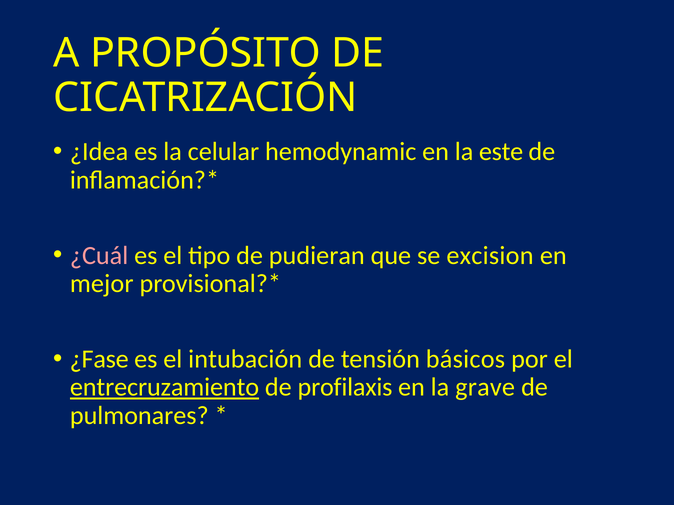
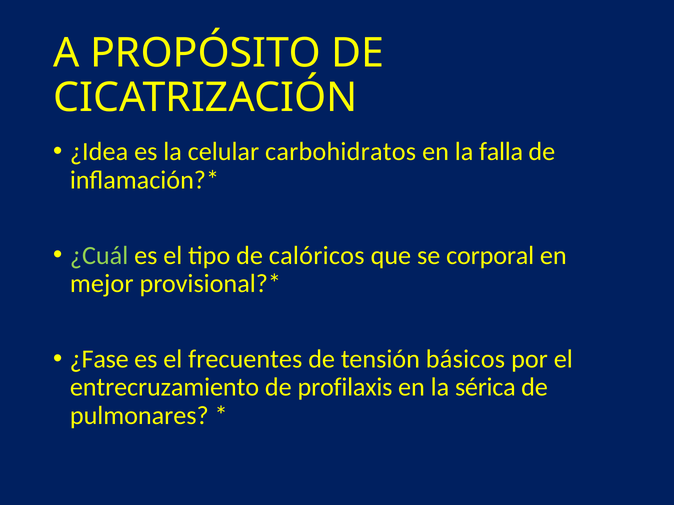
hemodynamic: hemodynamic -> carbohidratos
este: este -> falla
¿Cuál colour: pink -> light green
pudieran: pudieran -> calóricos
excision: excision -> corporal
intubación: intubación -> frecuentes
entrecruzamiento underline: present -> none
grave: grave -> sérica
